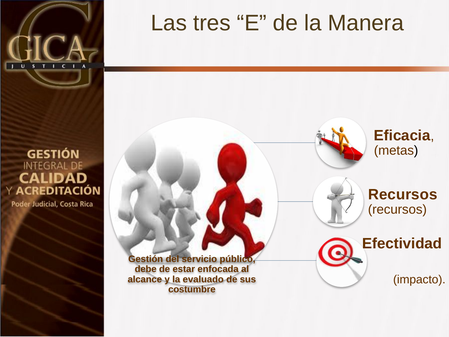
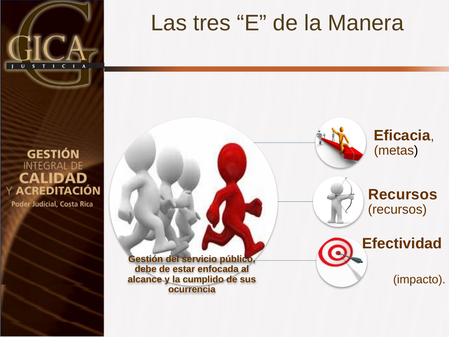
evaluado: evaluado -> cumplido
costumbre: costumbre -> ocurrencia
